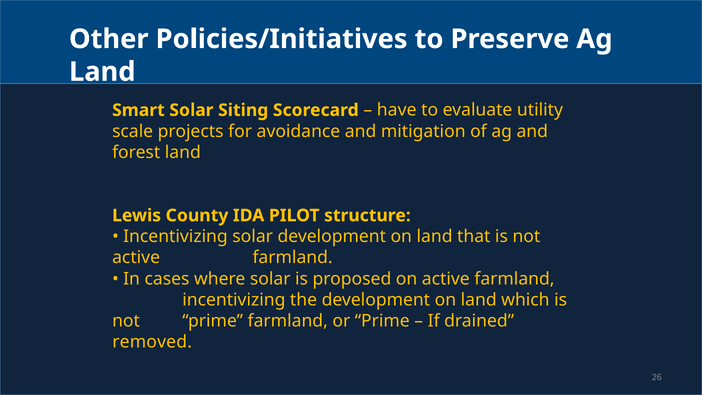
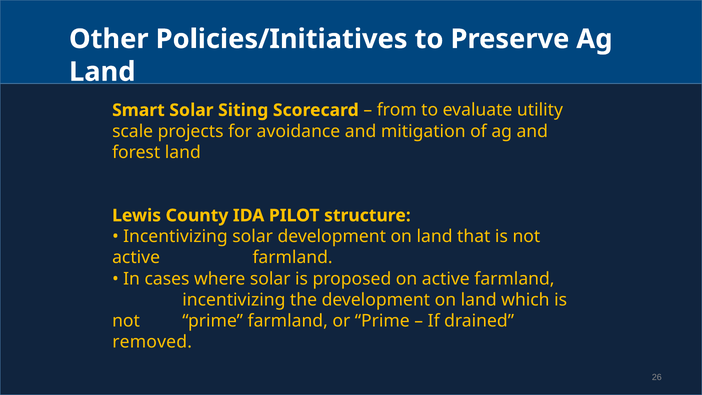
have: have -> from
